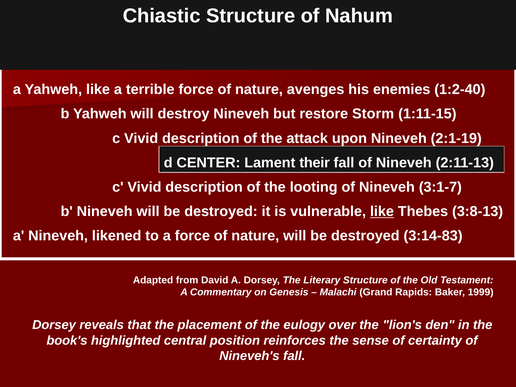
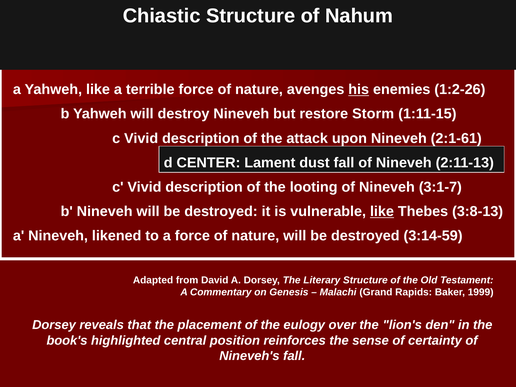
his underline: none -> present
1:2-40: 1:2-40 -> 1:2-26
2:1-19: 2:1-19 -> 2:1-61
their: their -> dust
3:14-83: 3:14-83 -> 3:14-59
